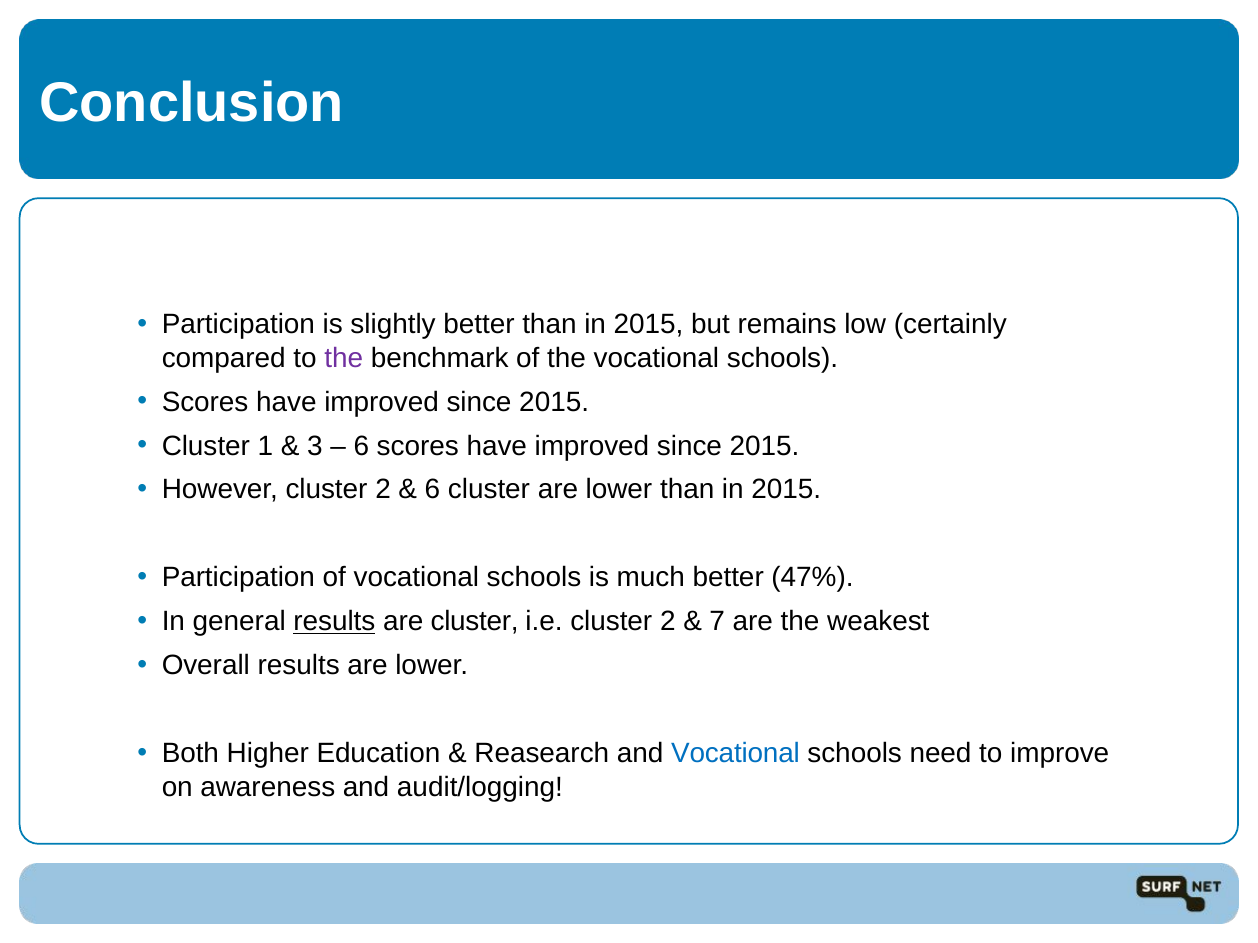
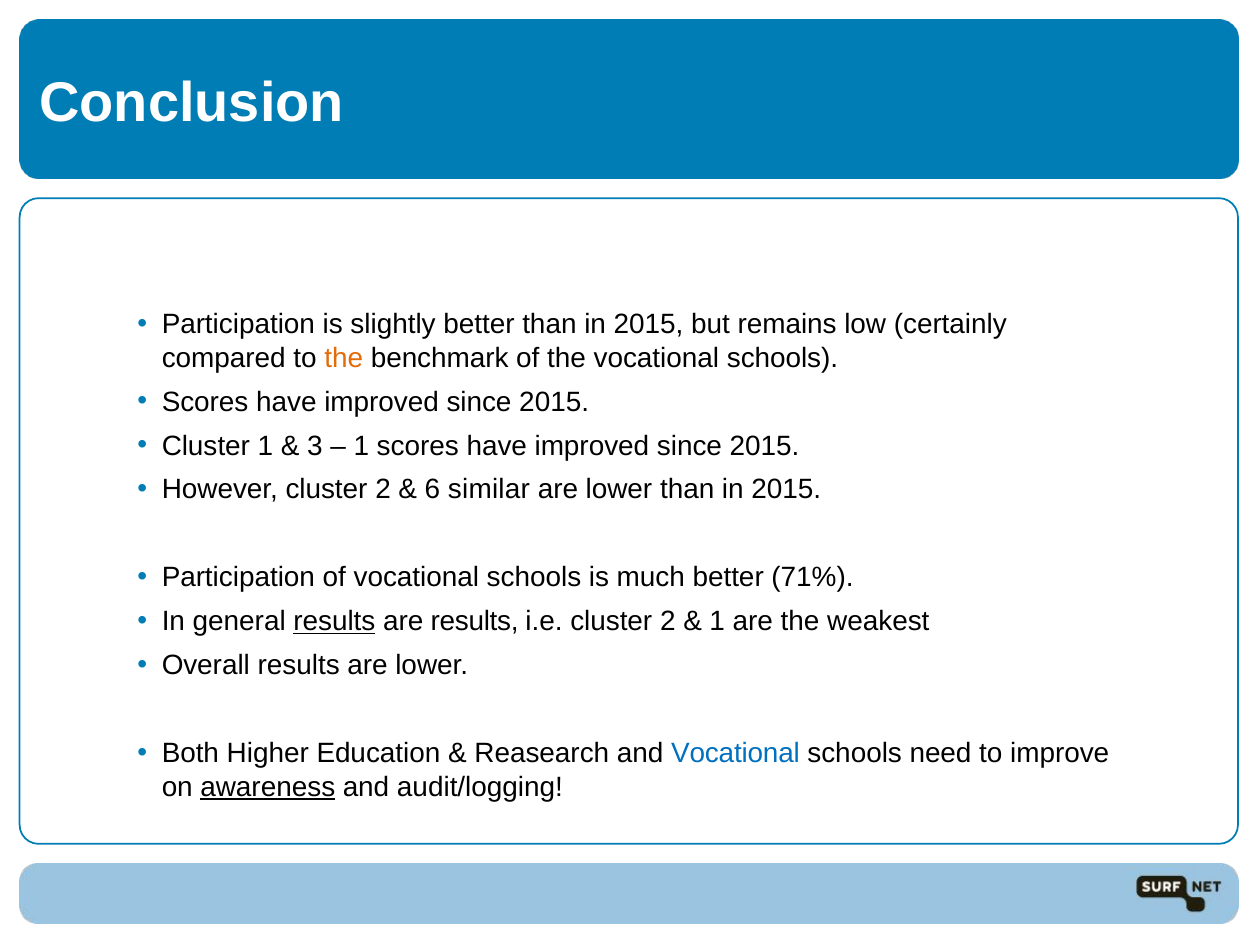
the at (344, 358) colour: purple -> orange
6 at (361, 446): 6 -> 1
6 cluster: cluster -> similar
47%: 47% -> 71%
are cluster: cluster -> results
7 at (717, 622): 7 -> 1
awareness underline: none -> present
